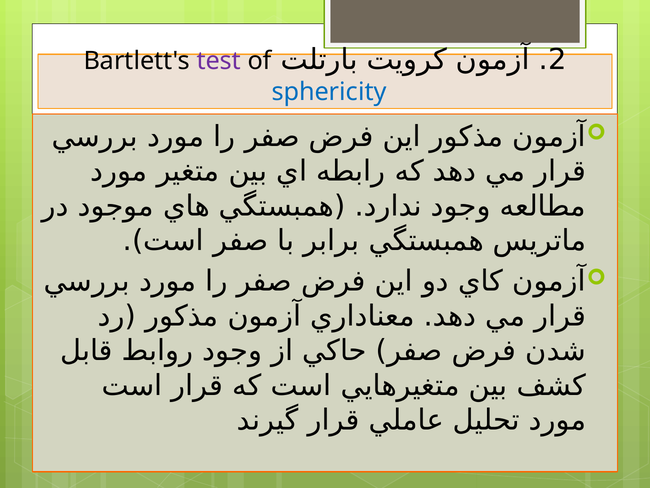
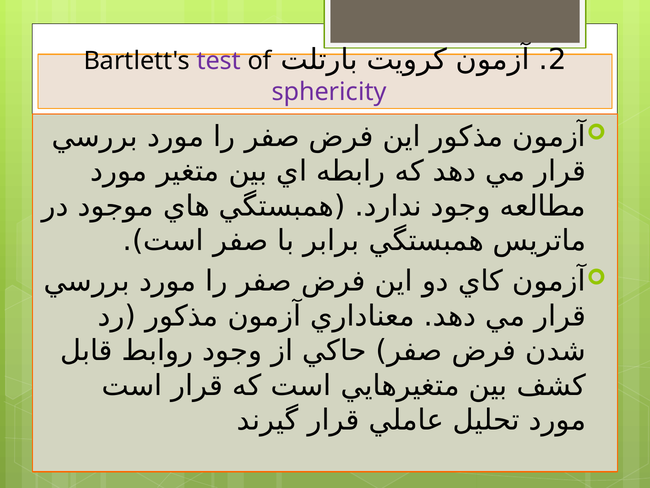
sphericity colour: blue -> purple
